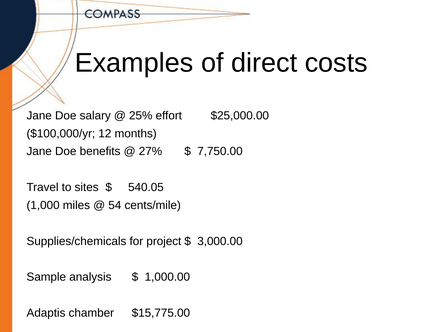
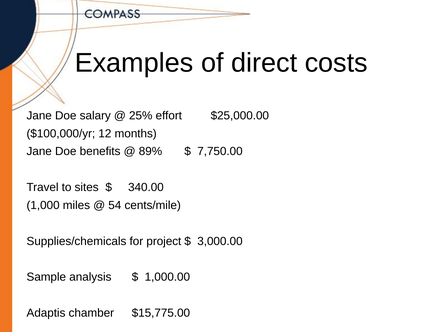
27%: 27% -> 89%
540.05: 540.05 -> 340.00
